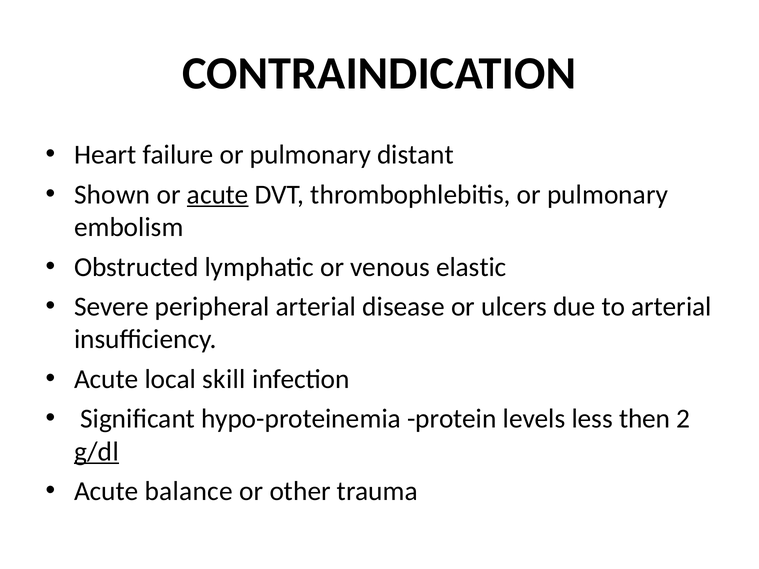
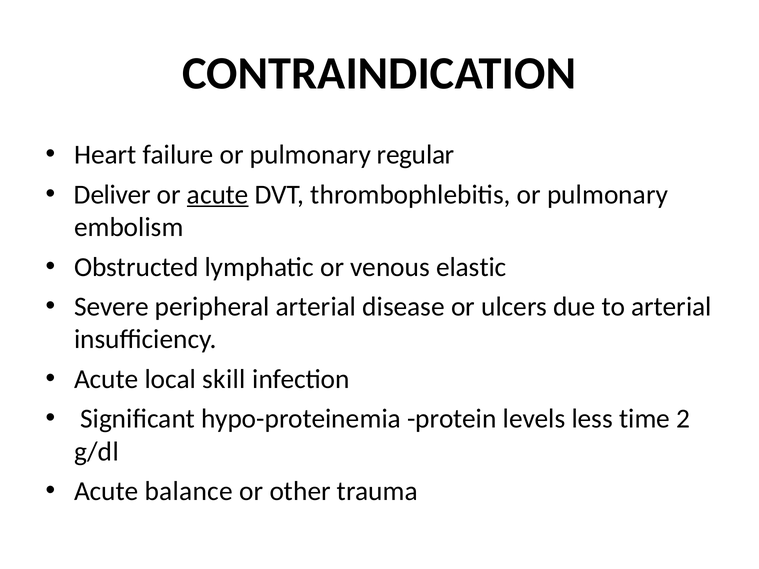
distant: distant -> regular
Shown: Shown -> Deliver
then: then -> time
g/dl underline: present -> none
